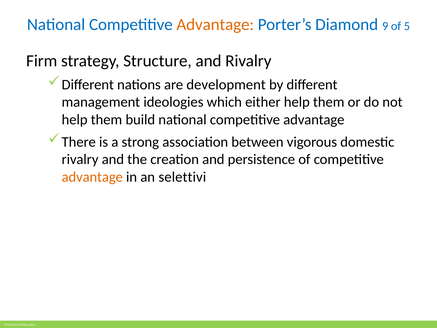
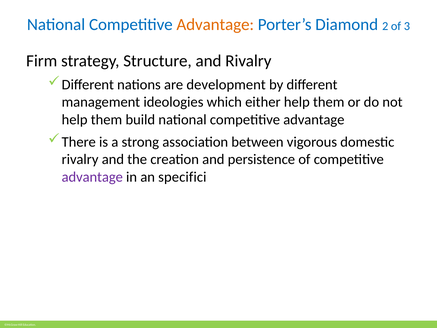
9: 9 -> 2
5: 5 -> 3
advantage at (92, 177) colour: orange -> purple
selettivi: selettivi -> specifici
